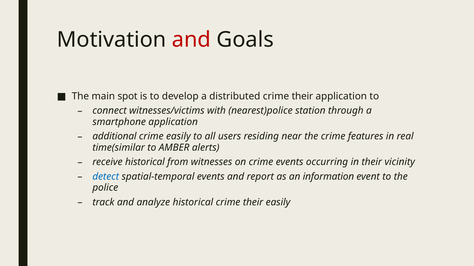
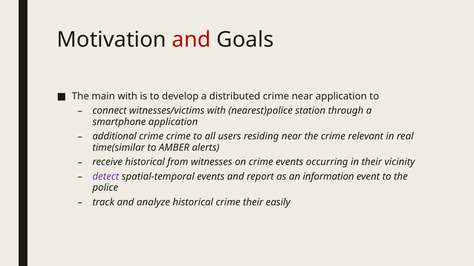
main spot: spot -> with
distributed crime their: their -> near
crime easily: easily -> crime
features: features -> relevant
detect colour: blue -> purple
